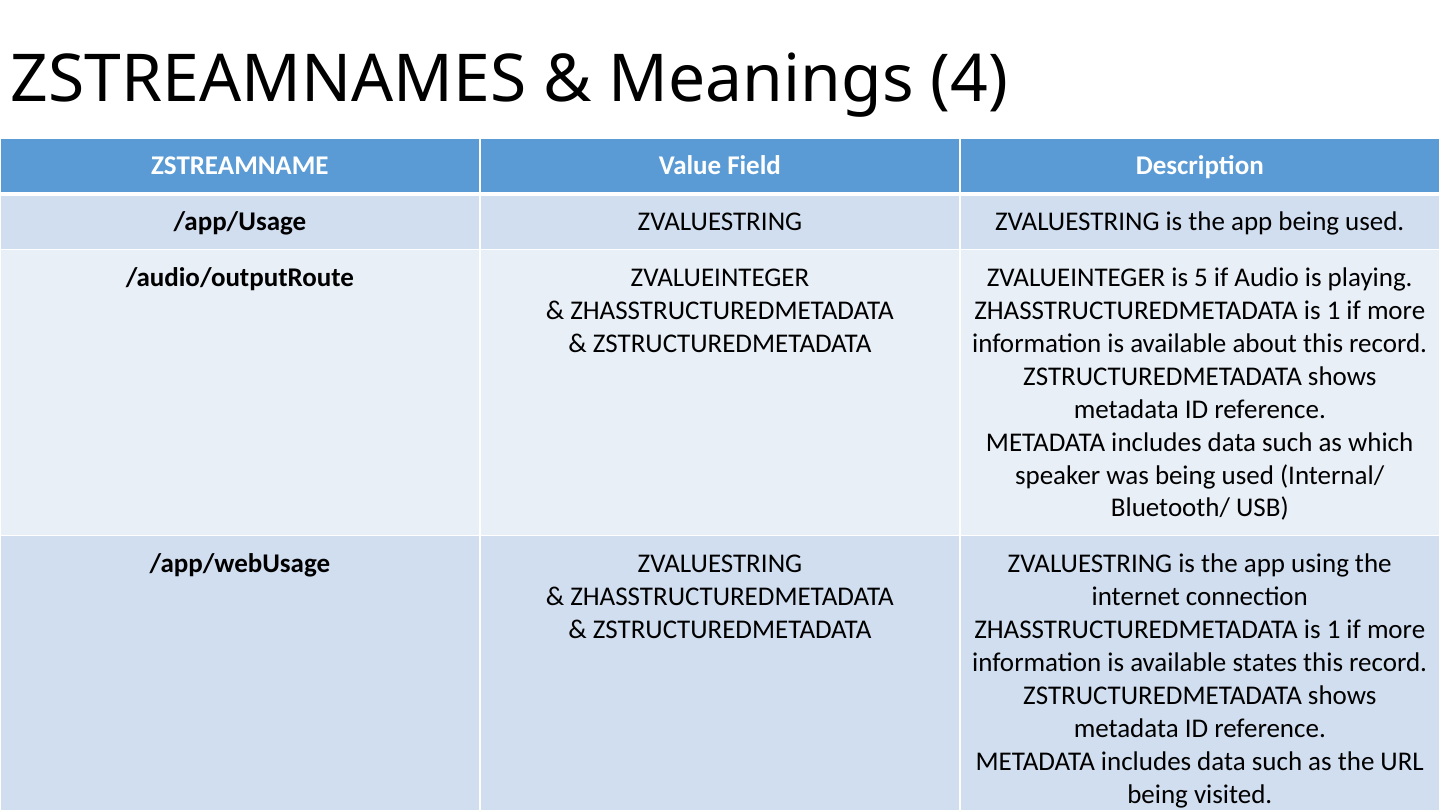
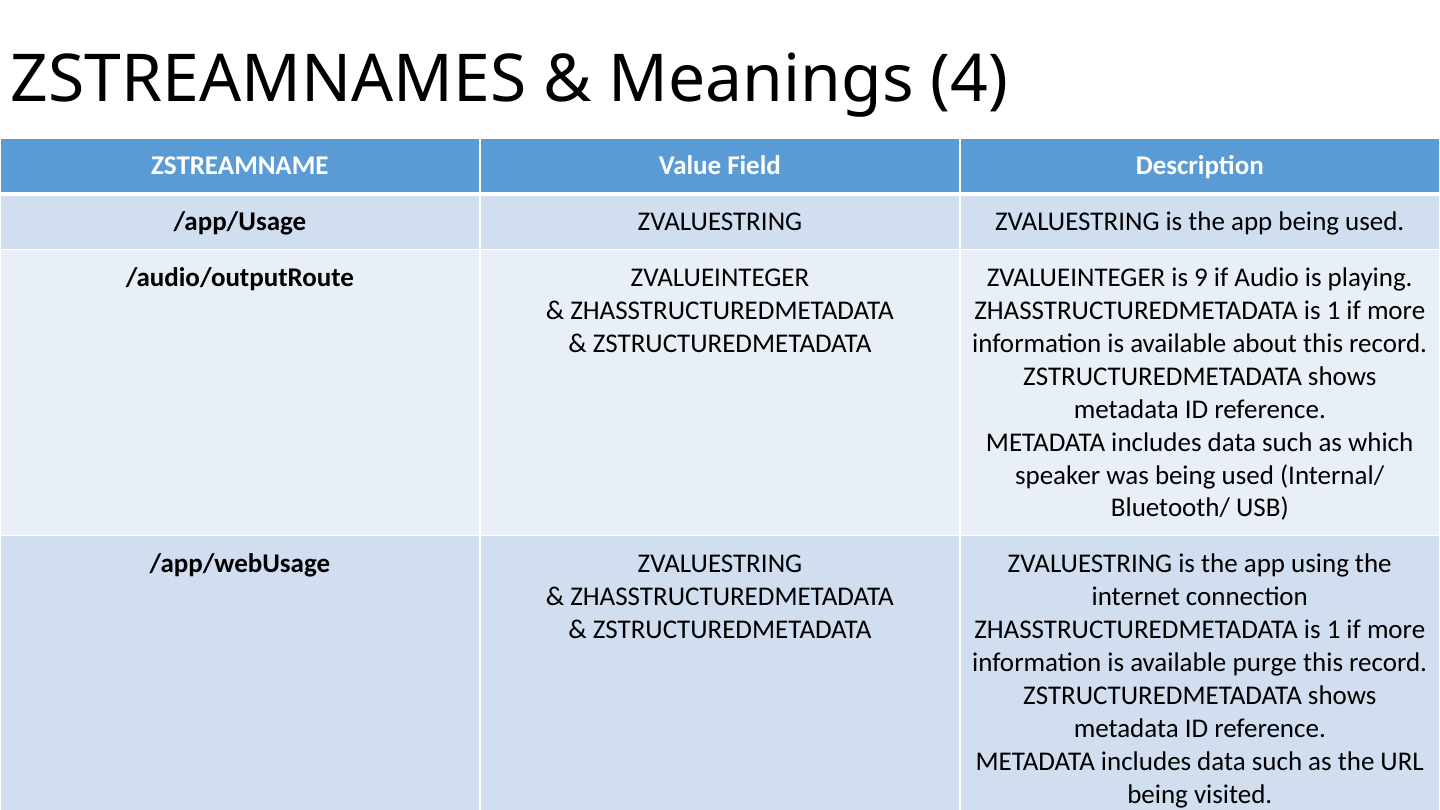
5: 5 -> 9
states: states -> purge
